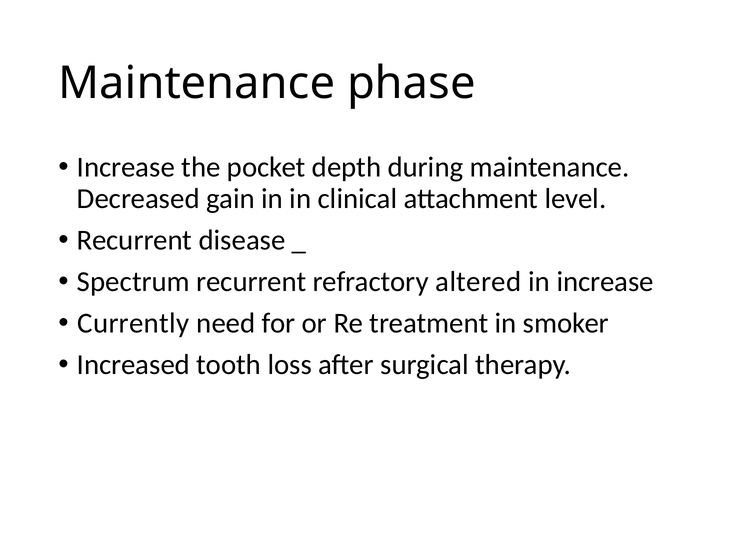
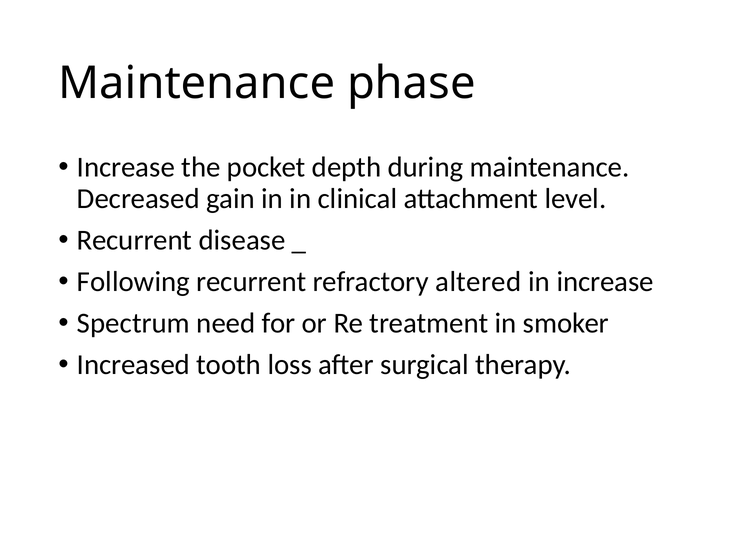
Spectrum: Spectrum -> Following
Currently: Currently -> Spectrum
